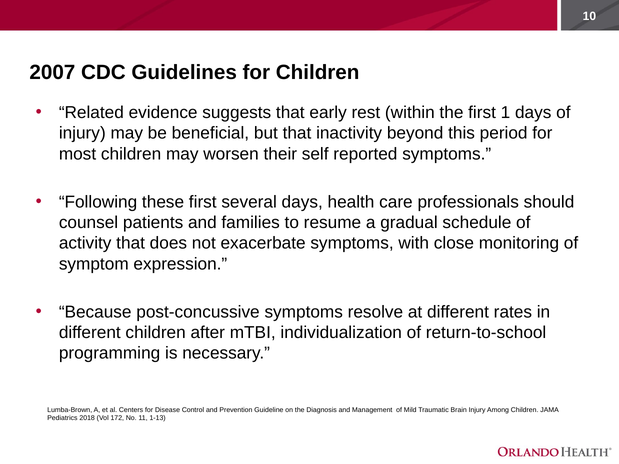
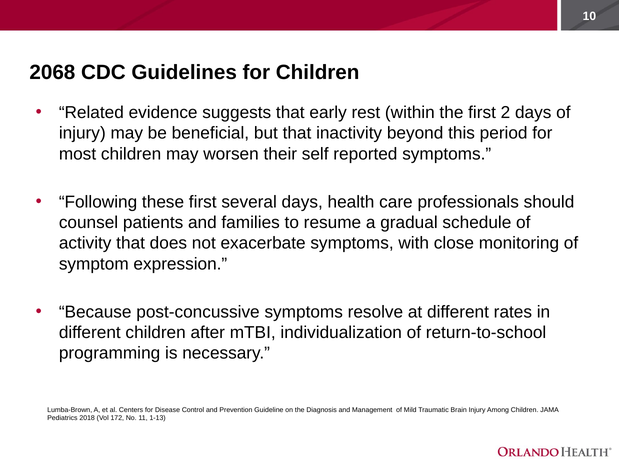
2007: 2007 -> 2068
1: 1 -> 2
